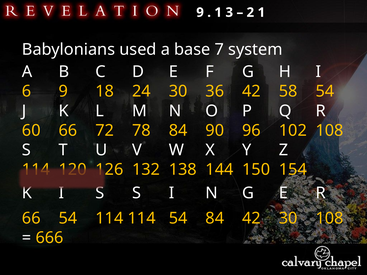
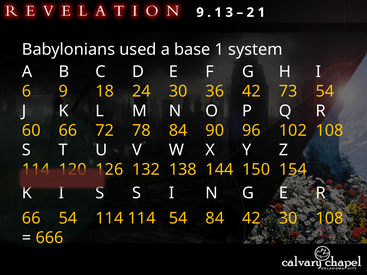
base 7: 7 -> 1
58: 58 -> 73
